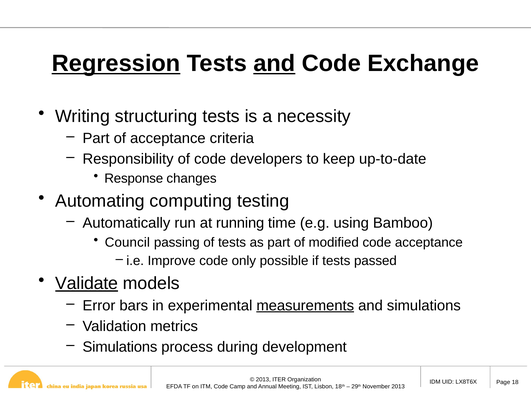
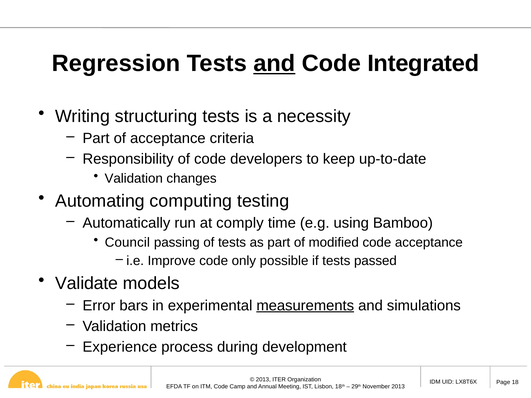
Regression underline: present -> none
Exchange: Exchange -> Integrated
Response at (134, 179): Response -> Validation
running: running -> comply
Validate underline: present -> none
Simulations at (120, 347): Simulations -> Experience
